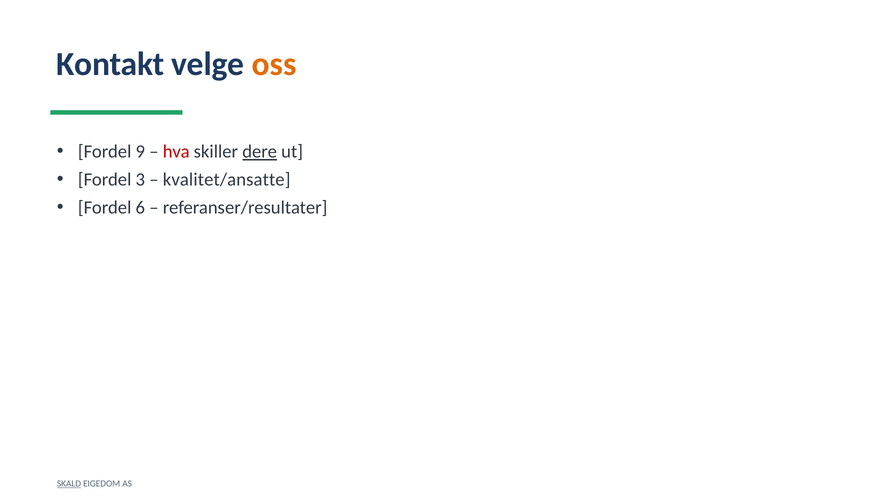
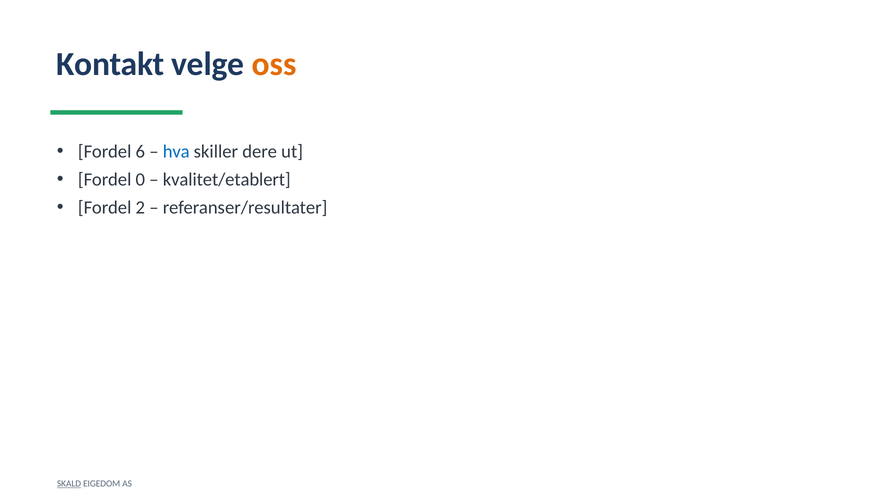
9: 9 -> 6
hva colour: red -> blue
dere underline: present -> none
3: 3 -> 0
kvalitet/ansatte: kvalitet/ansatte -> kvalitet/etablert
6: 6 -> 2
